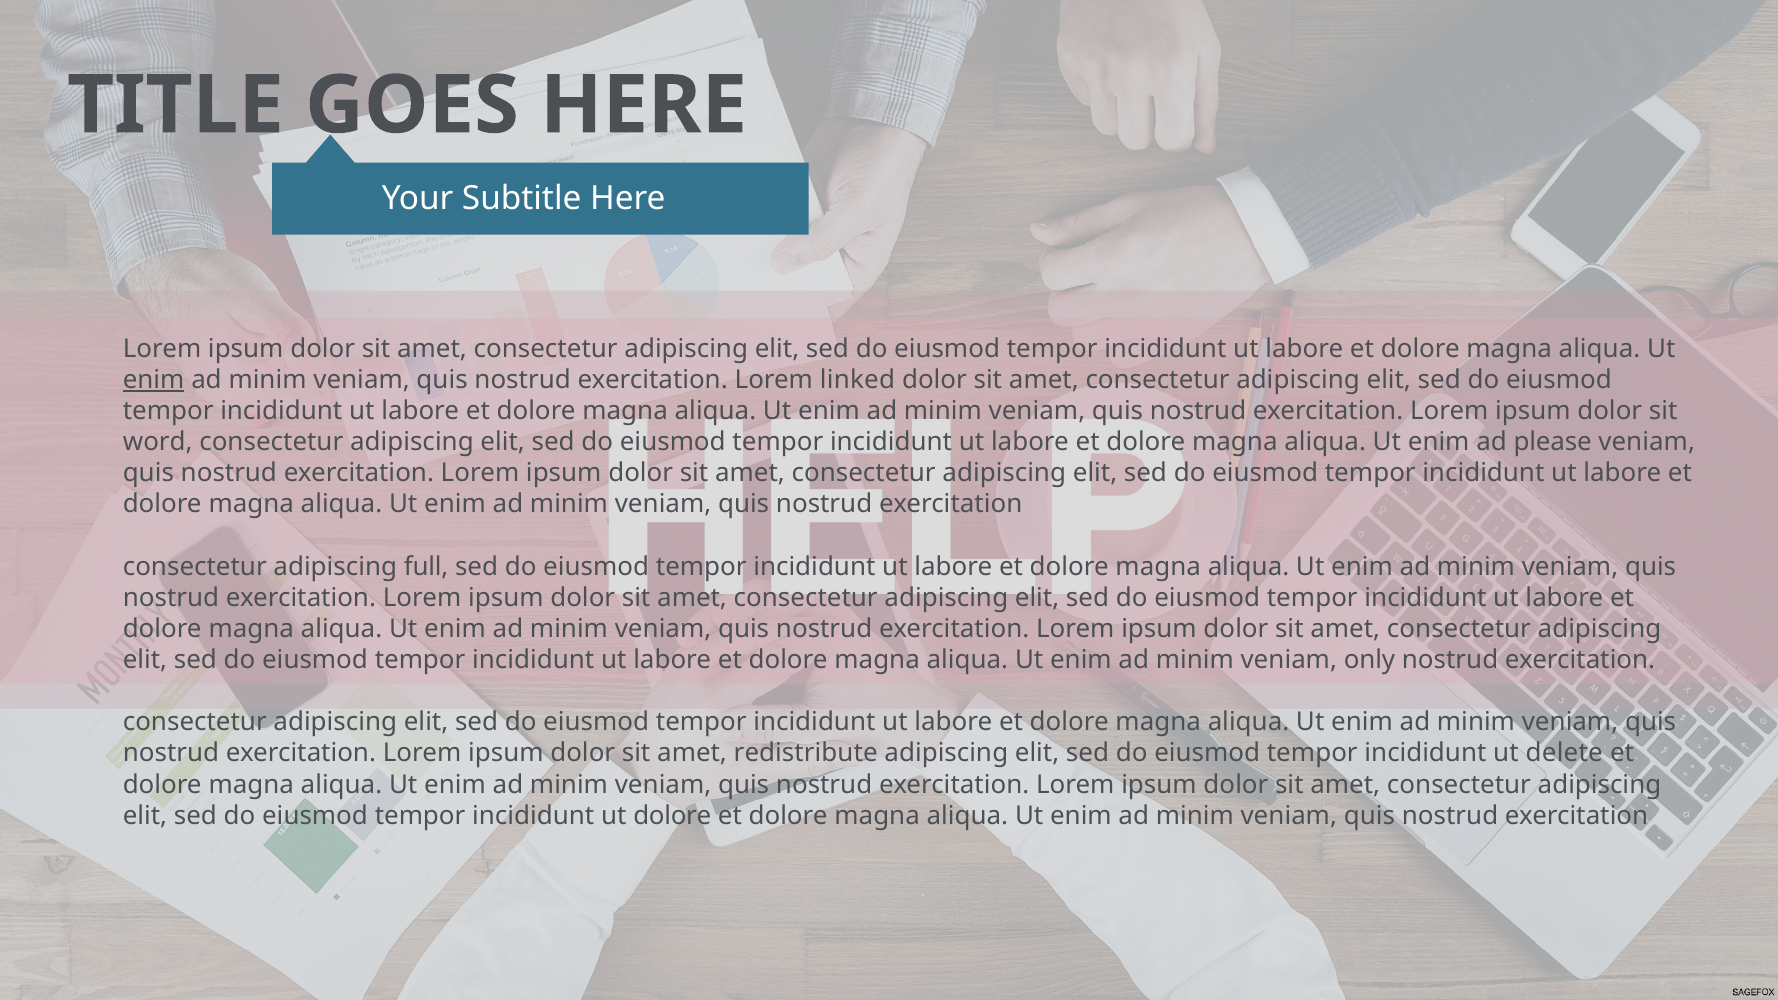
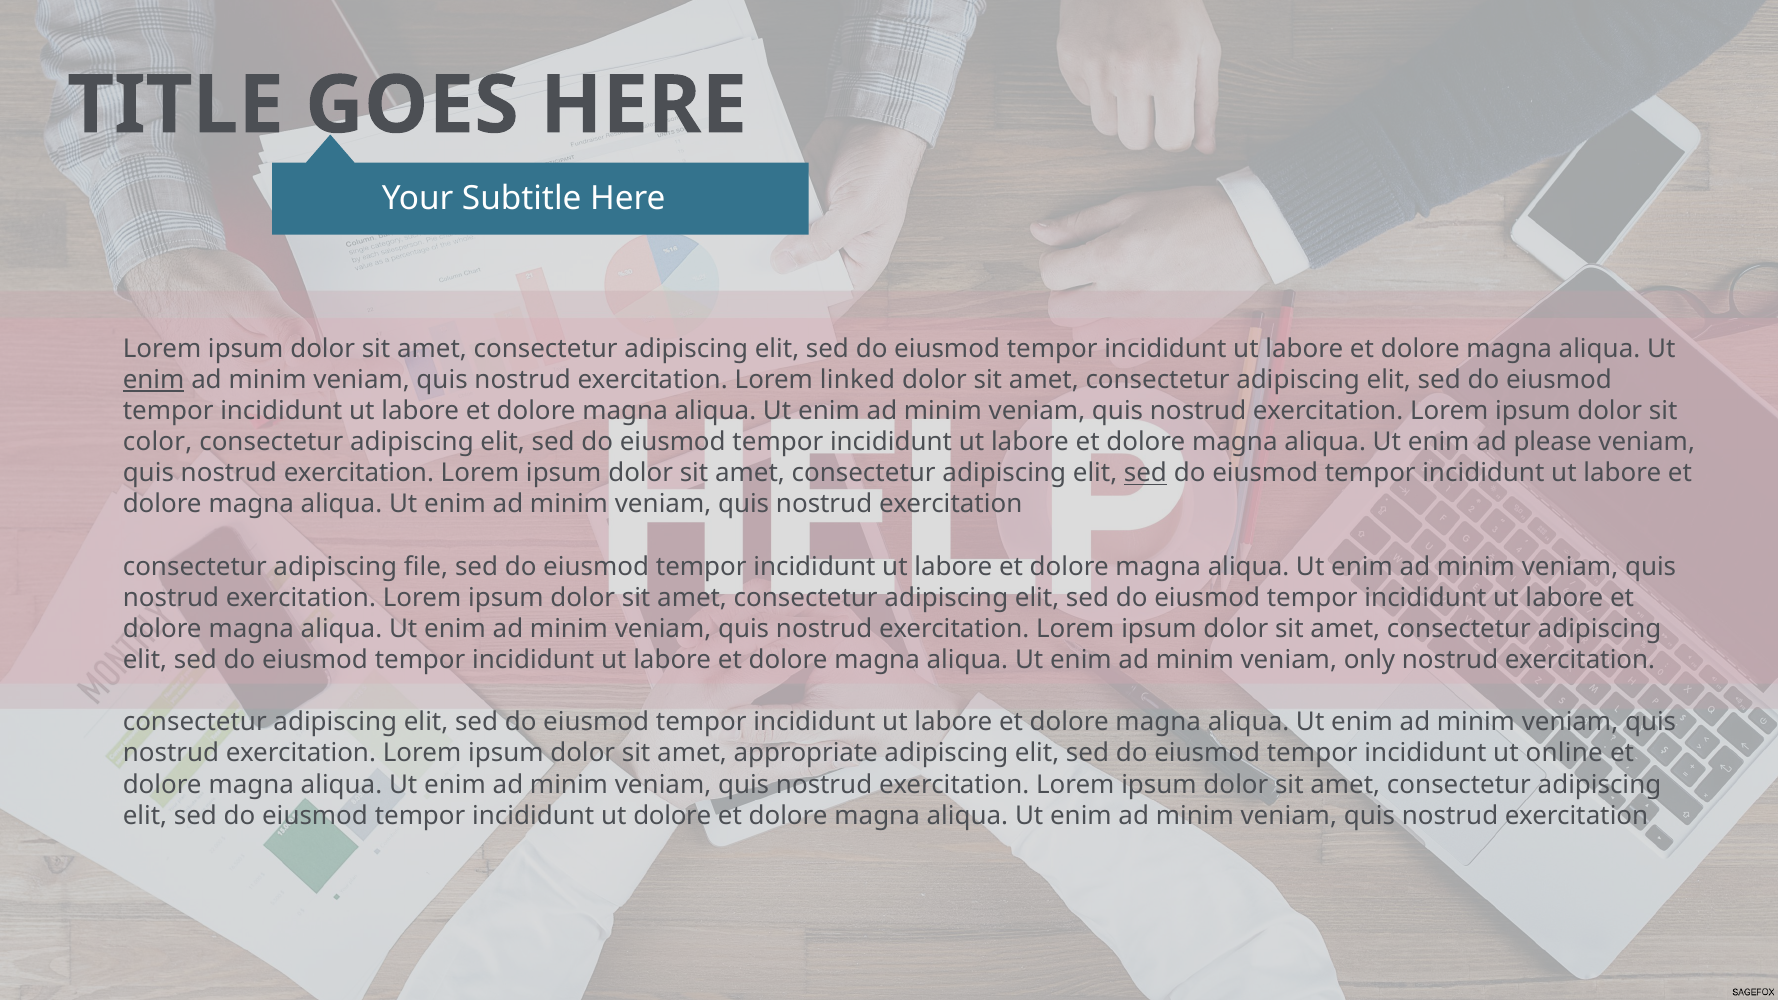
word: word -> color
sed at (1145, 473) underline: none -> present
full: full -> file
redistribute: redistribute -> appropriate
delete: delete -> online
